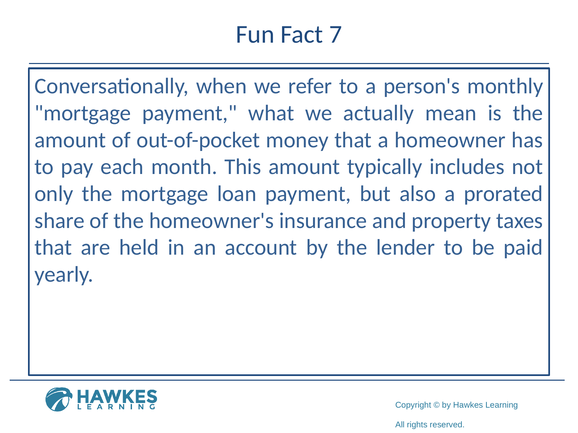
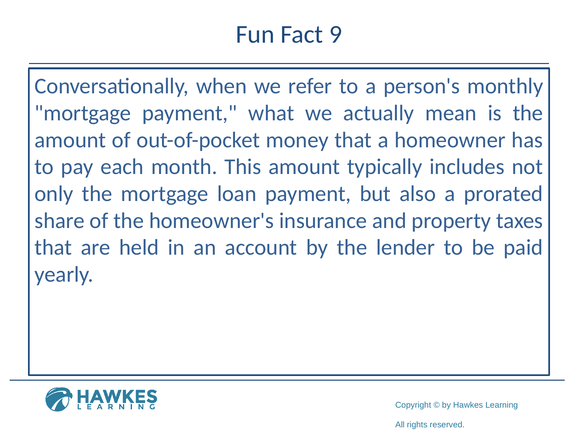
7: 7 -> 9
